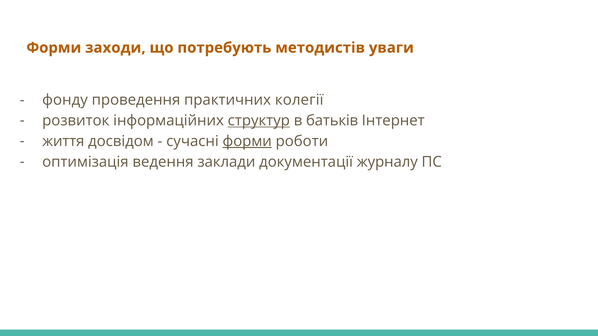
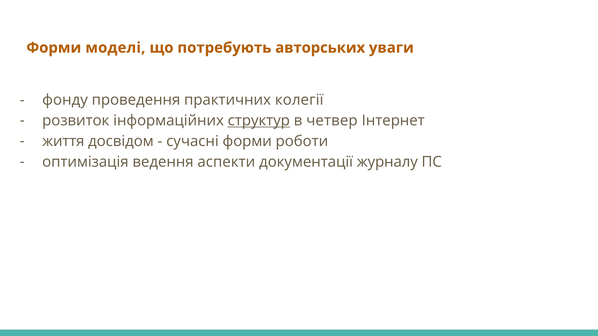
заходи: заходи -> моделі
методистів: методистів -> авторських
батьків: батьків -> четвер
форми at (247, 141) underline: present -> none
заклади: заклади -> аспекти
